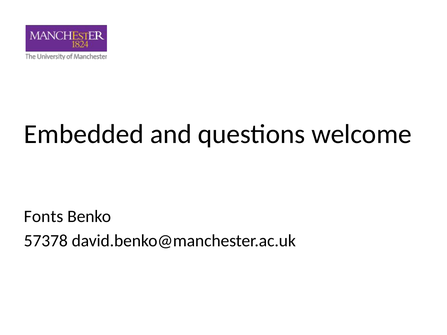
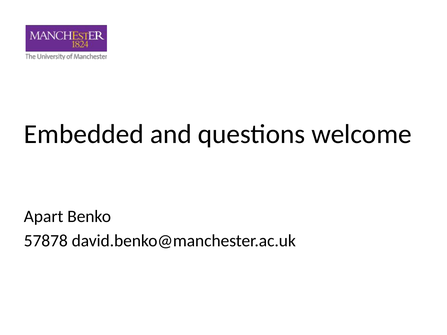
Fonts: Fonts -> Apart
57378: 57378 -> 57878
